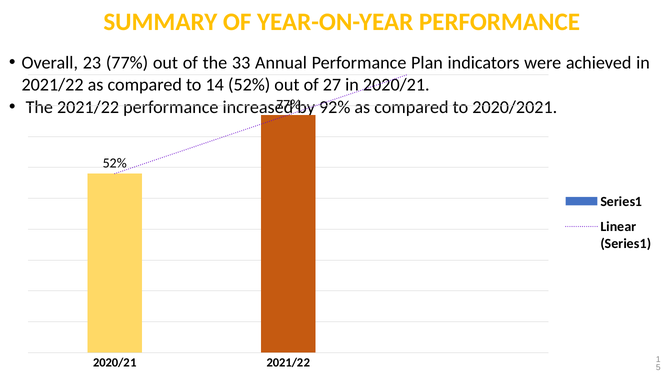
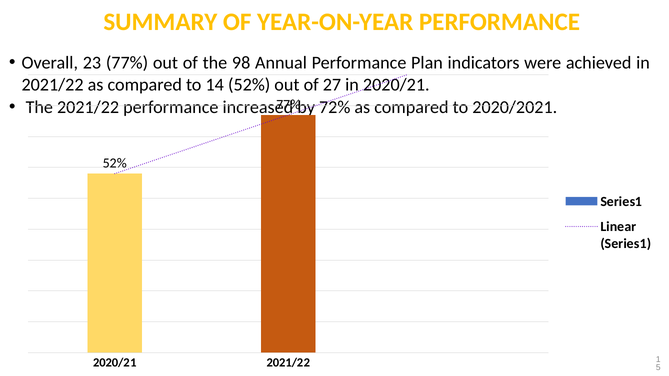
33: 33 -> 98
92%: 92% -> 72%
